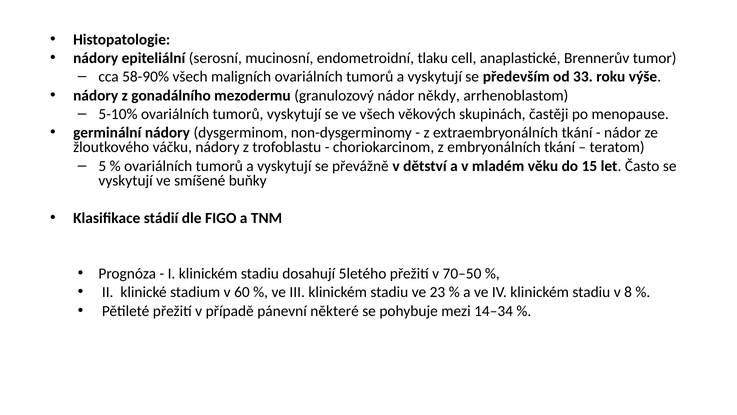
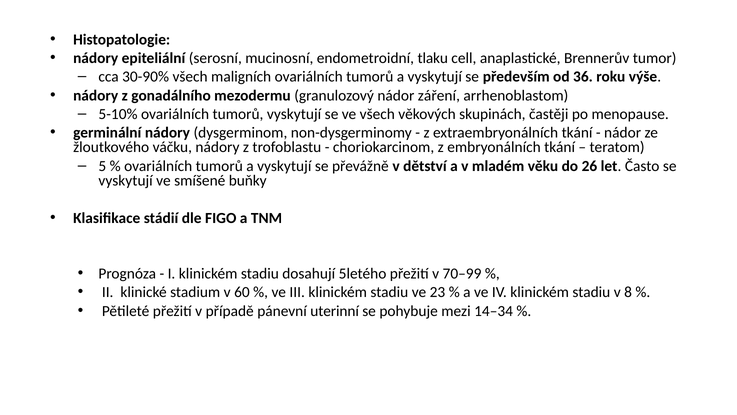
58-90%: 58-90% -> 30-90%
33: 33 -> 36
někdy: někdy -> záření
15: 15 -> 26
70–50: 70–50 -> 70–99
některé: některé -> uterinní
